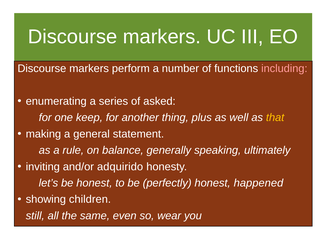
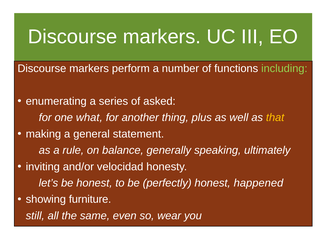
including colour: pink -> light green
keep: keep -> what
adquirido: adquirido -> velocidad
children: children -> furniture
